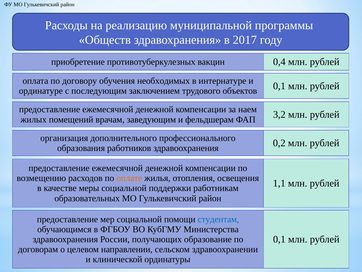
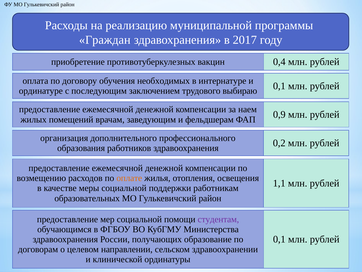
Обществ: Обществ -> Граждан
объектов: объектов -> выбираю
3,2: 3,2 -> 0,9
студентам colour: blue -> purple
